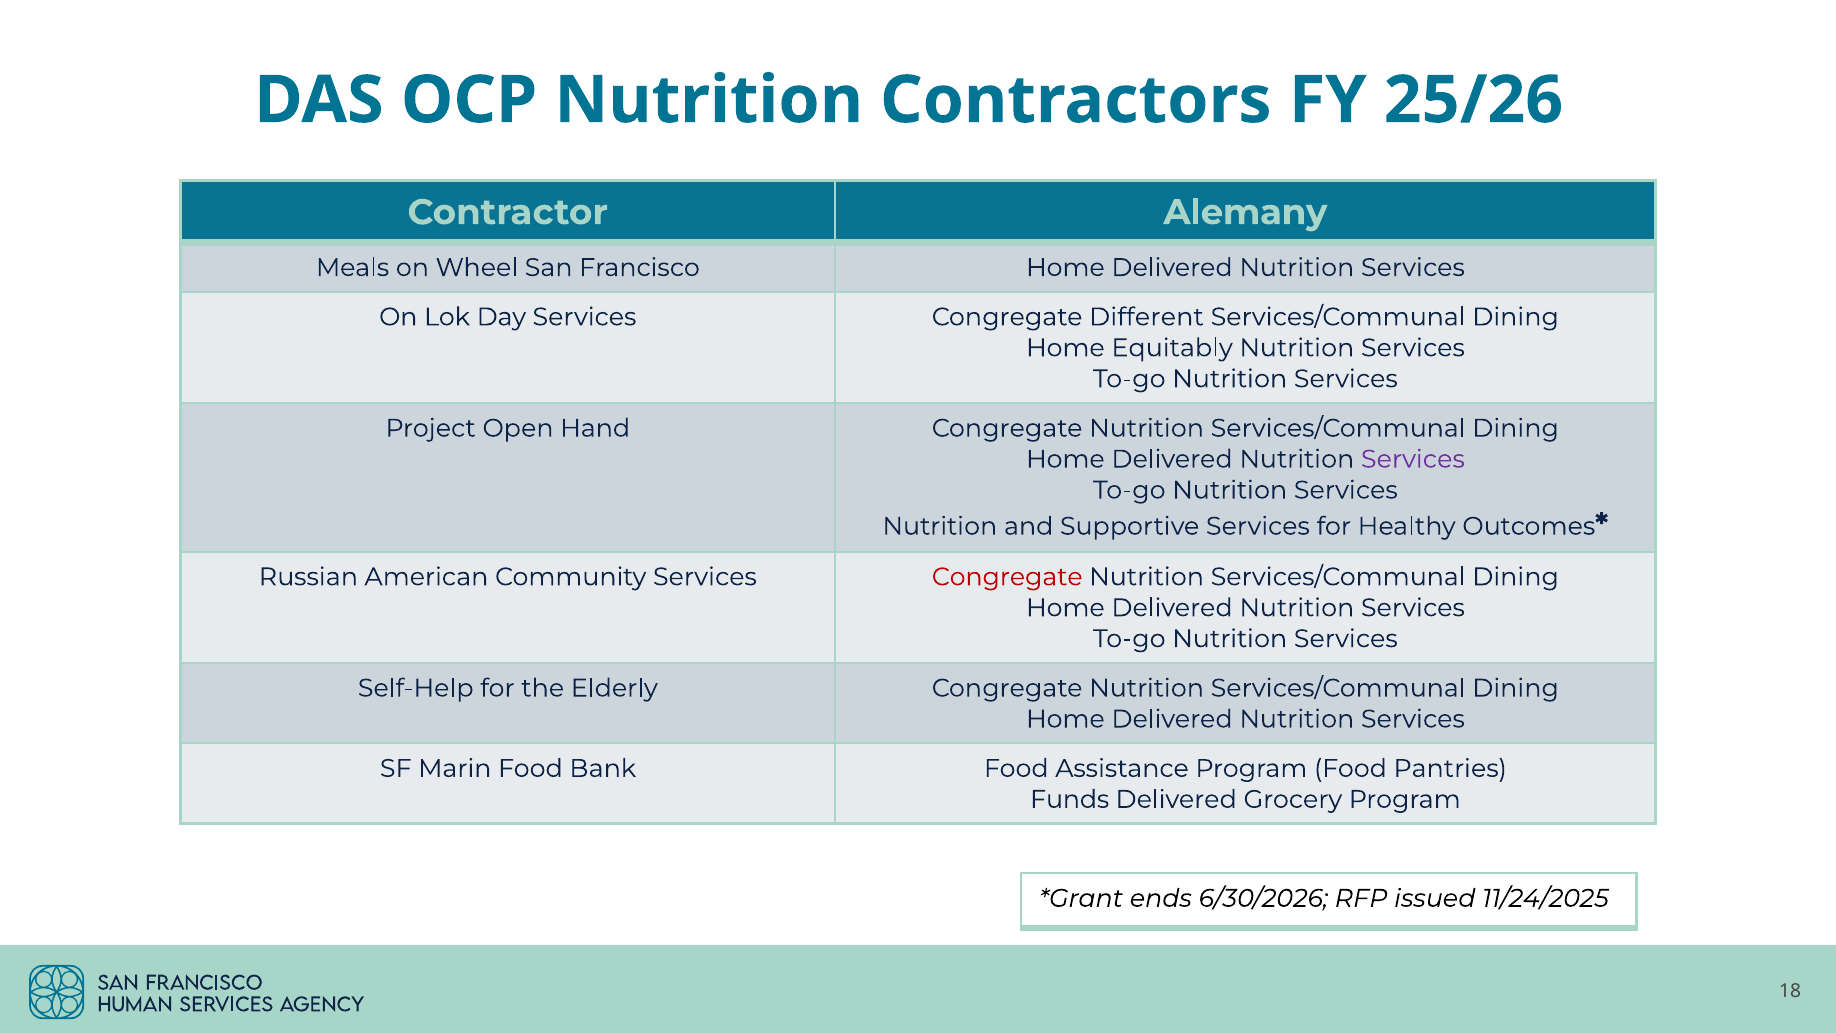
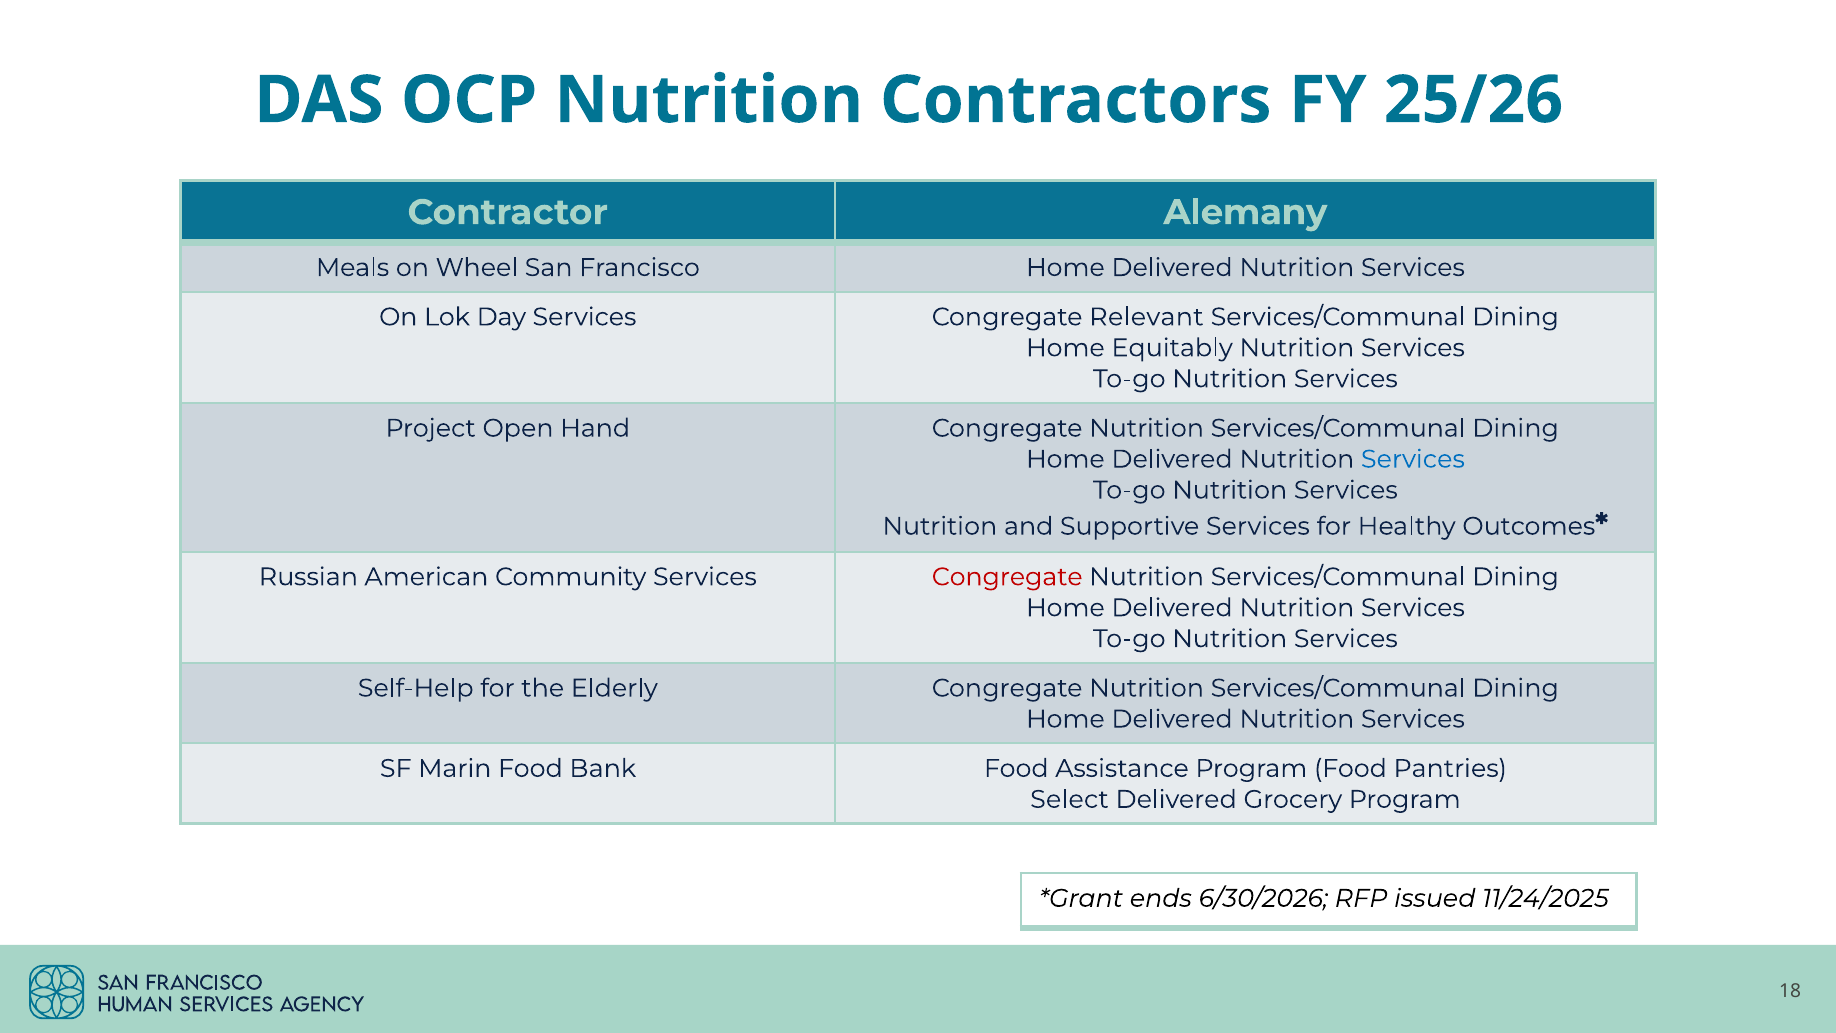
Different: Different -> Relevant
Services at (1413, 459) colour: purple -> blue
Funds: Funds -> Select
